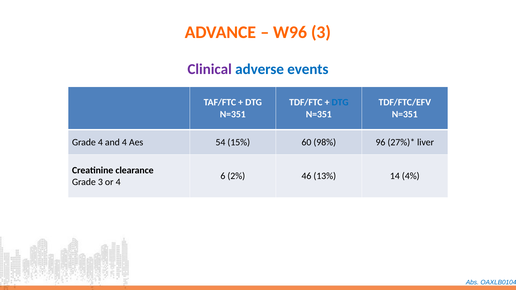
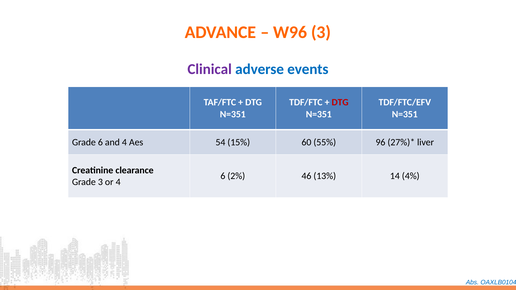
DTG at (340, 103) colour: blue -> red
Grade 4: 4 -> 6
98%: 98% -> 55%
